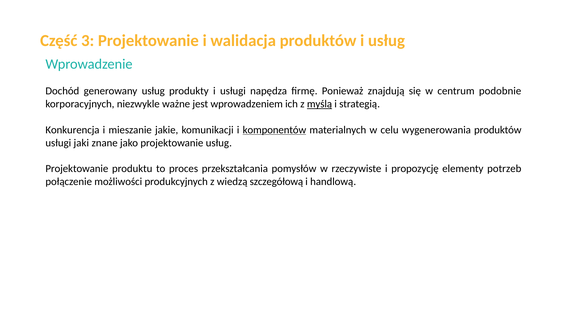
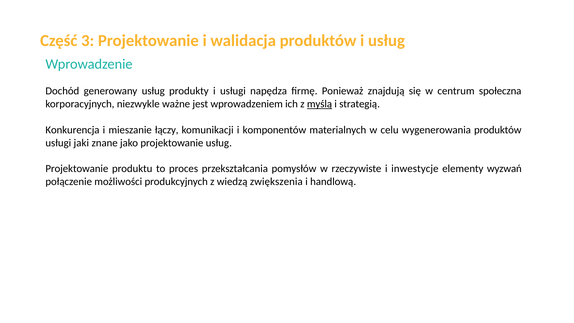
podobnie: podobnie -> społeczna
jakie: jakie -> łączy
komponentów underline: present -> none
propozycję: propozycję -> inwestycje
potrzeb: potrzeb -> wyzwań
szczegółową: szczegółową -> zwiększenia
